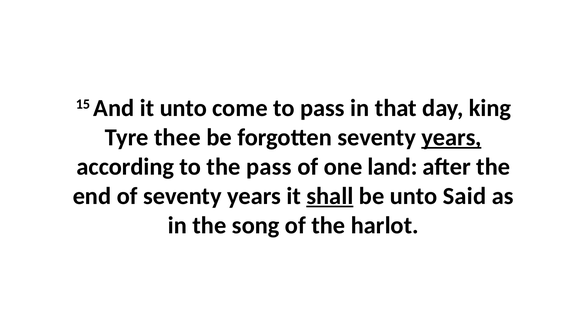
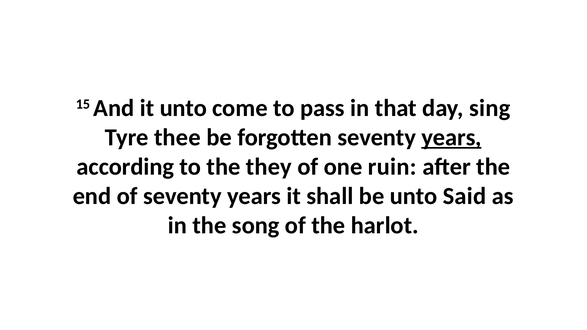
king: king -> sing
the pass: pass -> they
land: land -> ruin
shall underline: present -> none
